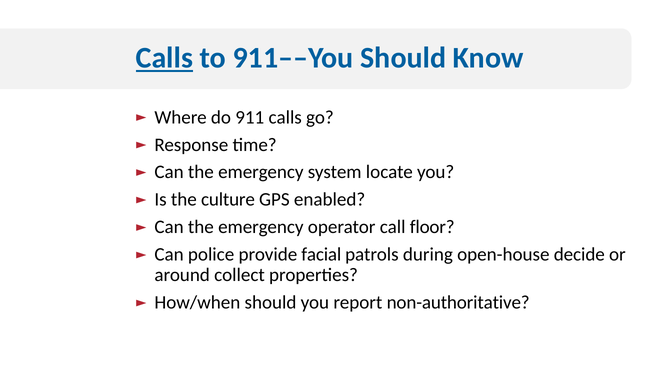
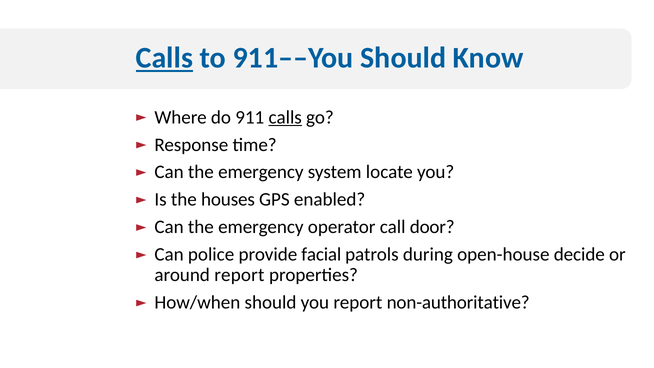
calls at (285, 117) underline: none -> present
culture: culture -> houses
floor: floor -> door
around collect: collect -> report
